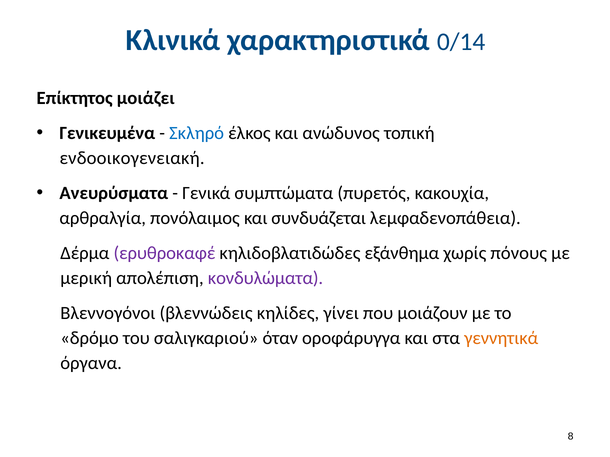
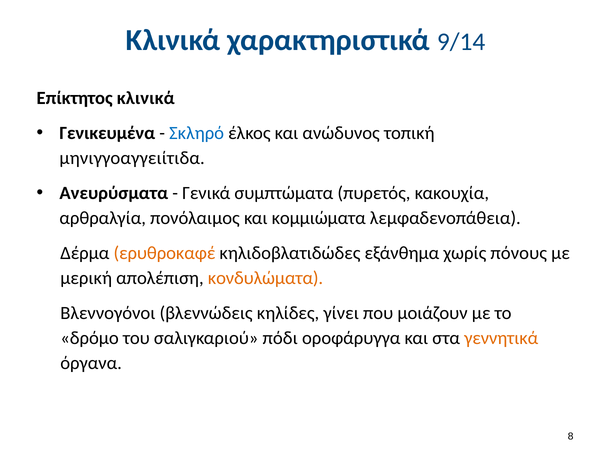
0/14: 0/14 -> 9/14
Επίκτητος μοιάζει: μοιάζει -> κλινικά
ενδοοικογενειακή: ενδοοικογενειακή -> μηνιγγοαγγειίτιδα
συνδυάζεται: συνδυάζεται -> κομμιώματα
ερυθροκαφέ colour: purple -> orange
κονδυλώματα colour: purple -> orange
όταν: όταν -> πόδι
